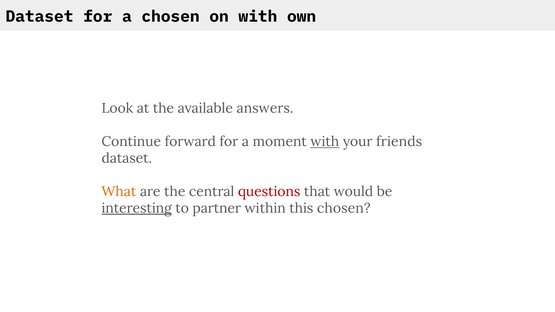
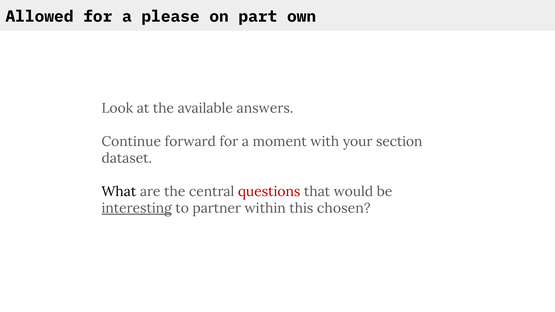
Dataset at (40, 16): Dataset -> Allowed
a chosen: chosen -> please
on with: with -> part
with at (325, 142) underline: present -> none
friends: friends -> section
What colour: orange -> black
